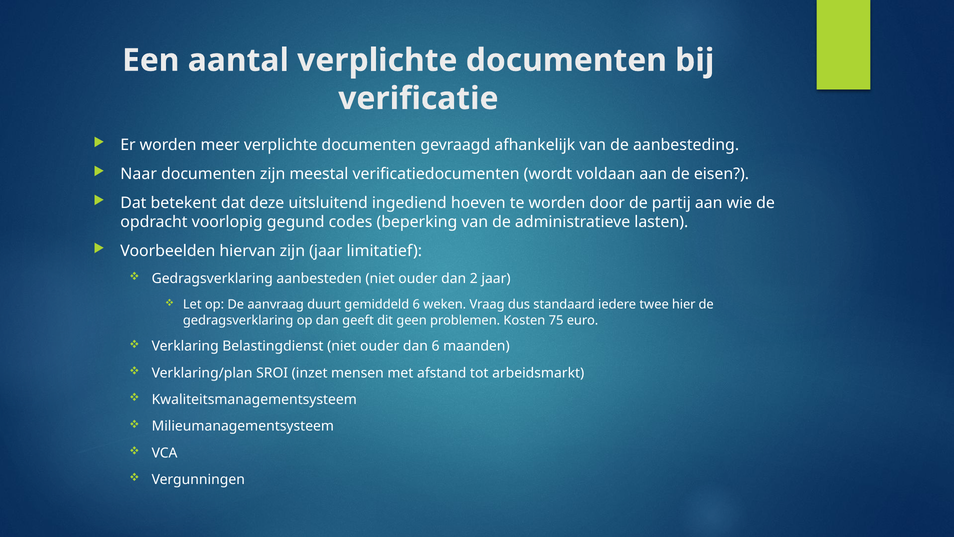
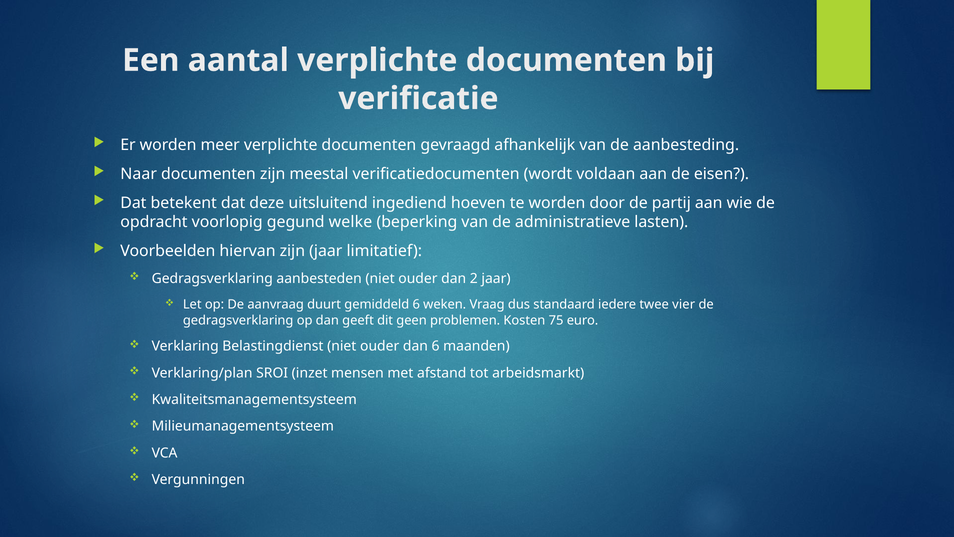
codes: codes -> welke
hier: hier -> vier
